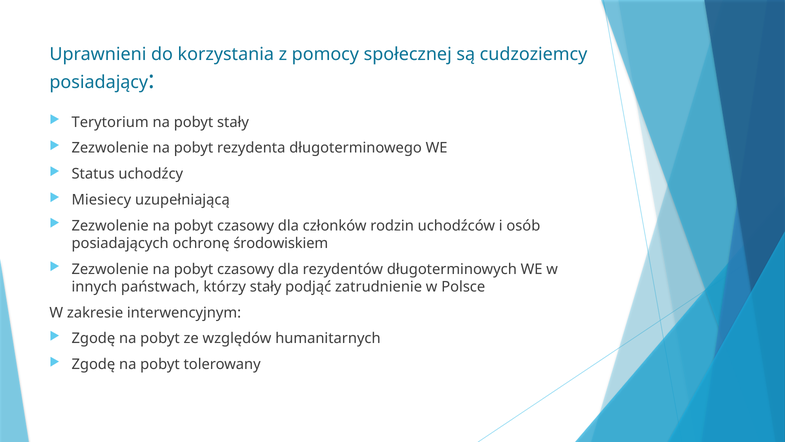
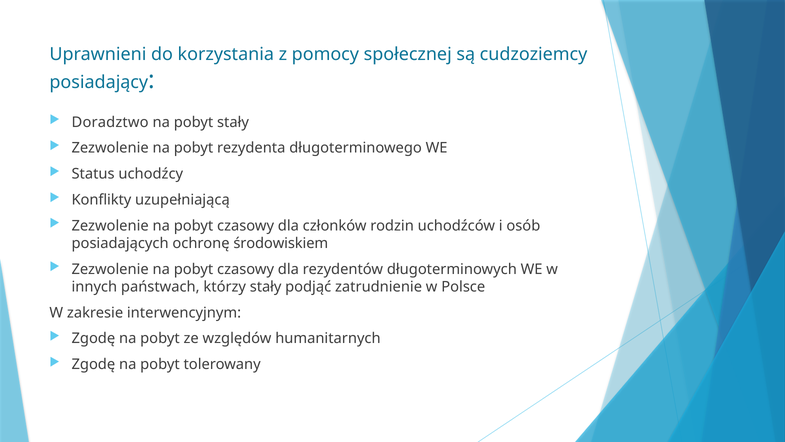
Terytorium: Terytorium -> Doradztwo
Miesiecy: Miesiecy -> Konflikty
